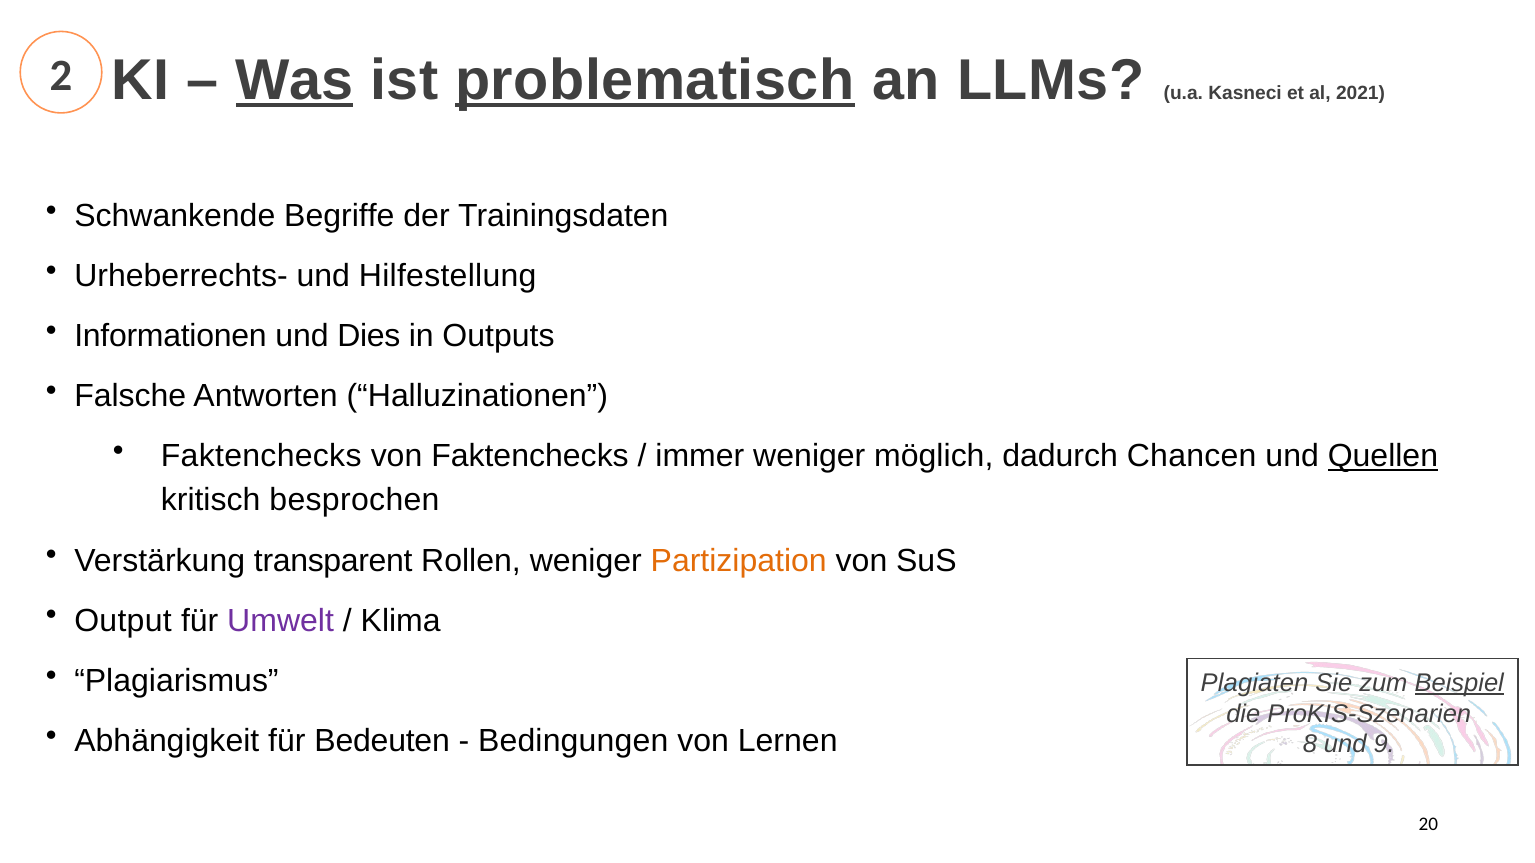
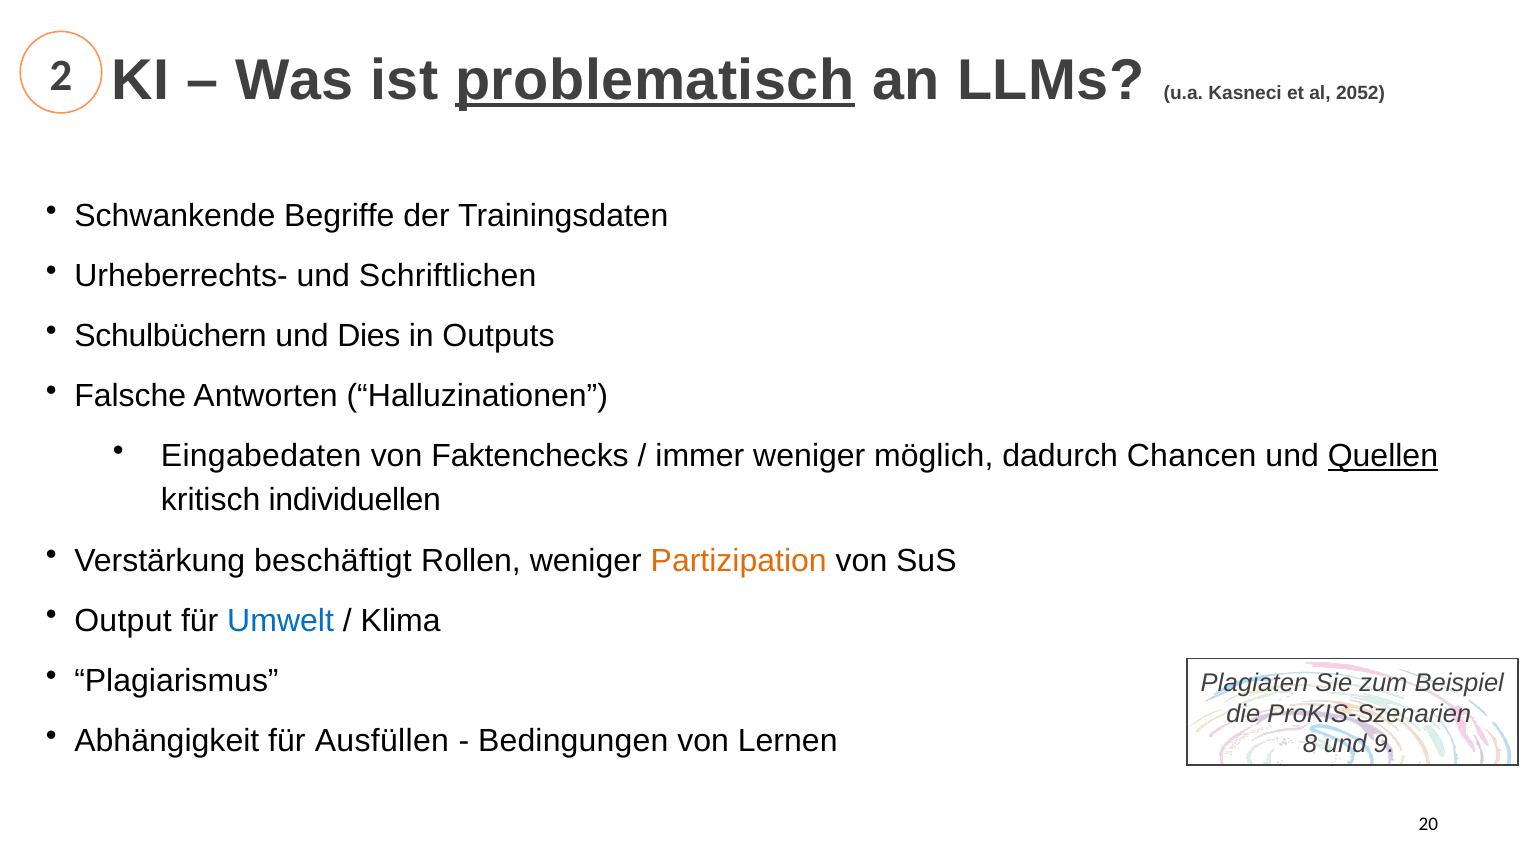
Was underline: present -> none
2021: 2021 -> 2052
Hilfestellung: Hilfestellung -> Schriftlichen
Informationen: Informationen -> Schulbüchern
Faktenchecks at (261, 456): Faktenchecks -> Eingabedaten
besprochen: besprochen -> individuellen
transparent: transparent -> beschäftigt
Umwelt colour: purple -> blue
Beispiel underline: present -> none
Bedeuten: Bedeuten -> Ausfüllen
